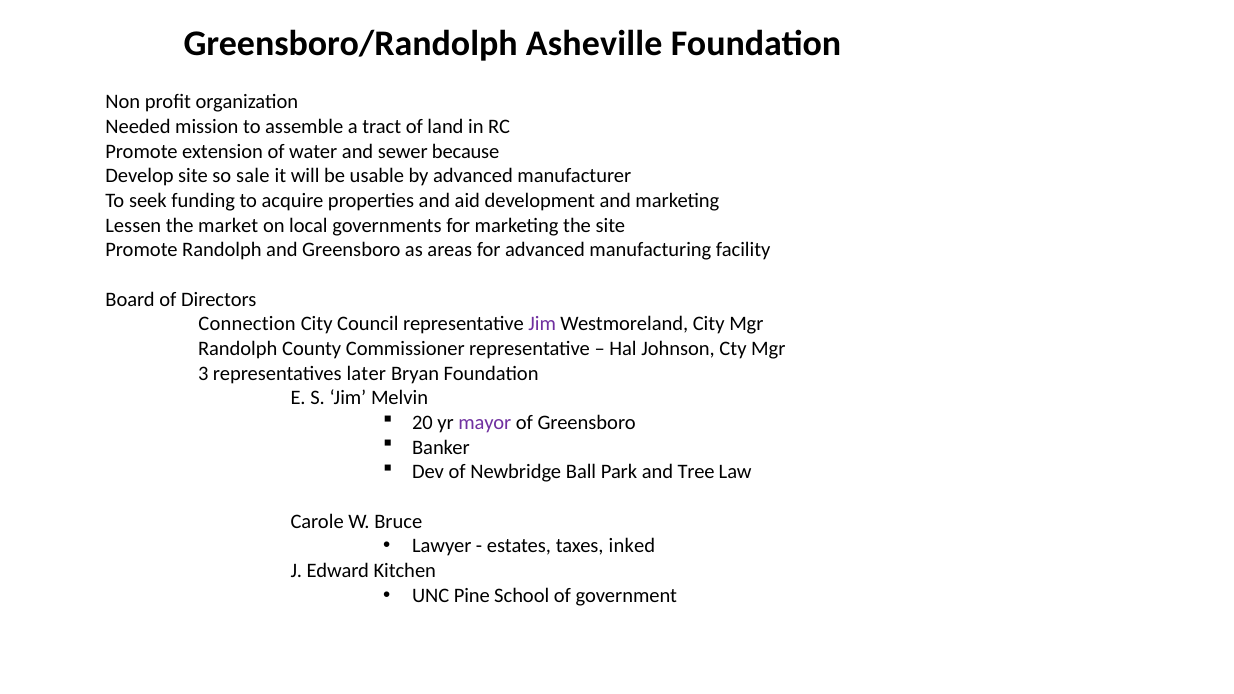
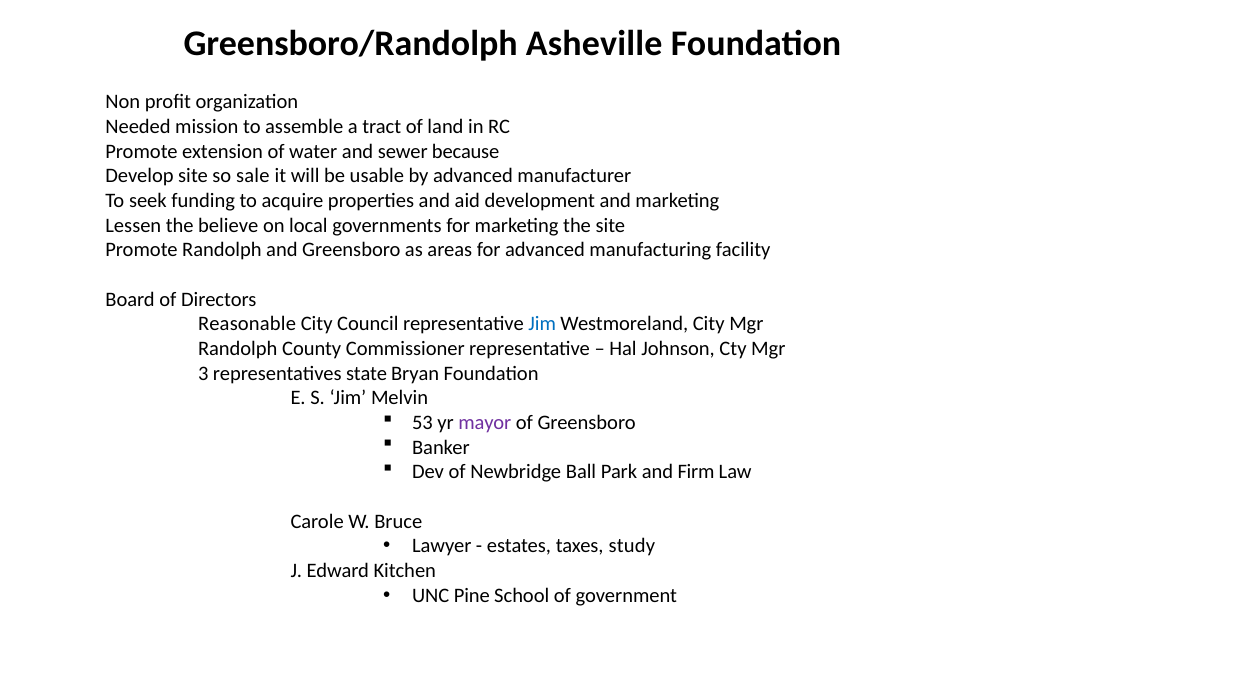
market: market -> believe
Connection: Connection -> Reasonable
Jim at (542, 324) colour: purple -> blue
later: later -> state
20: 20 -> 53
Tree: Tree -> Firm
inked: inked -> study
